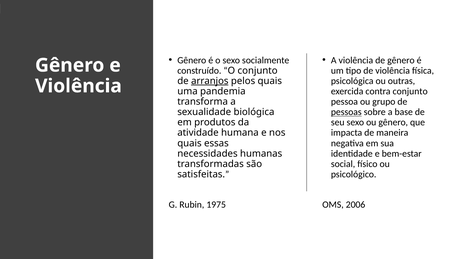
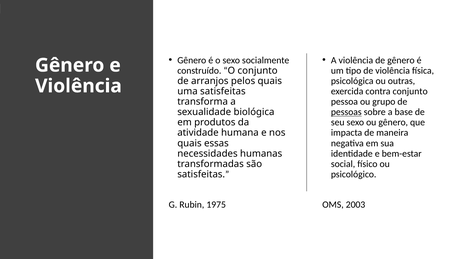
arranjos underline: present -> none
uma pandemia: pandemia -> satisfeitas
2006: 2006 -> 2003
